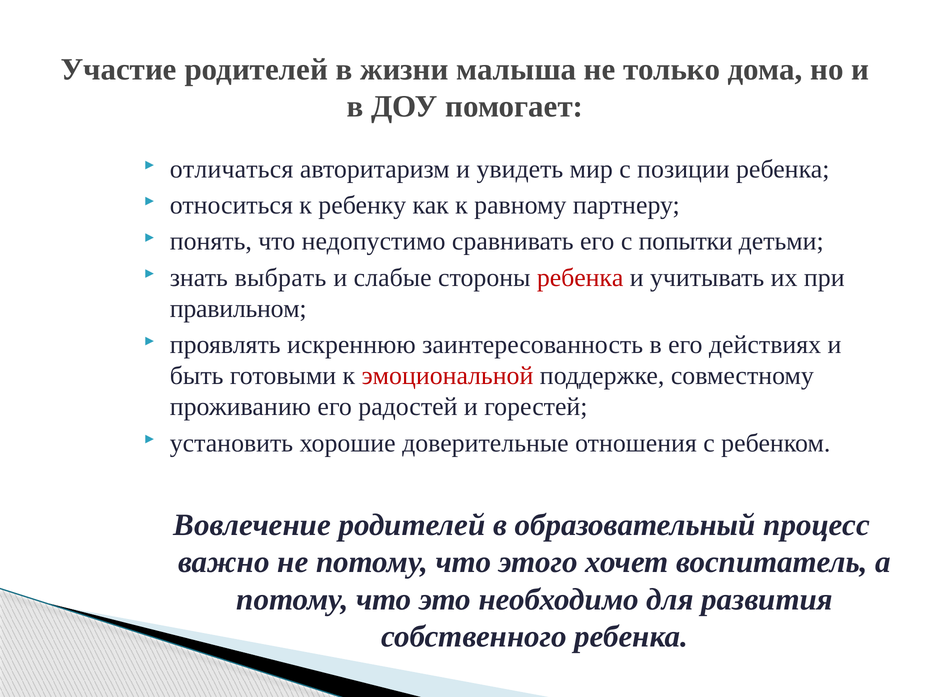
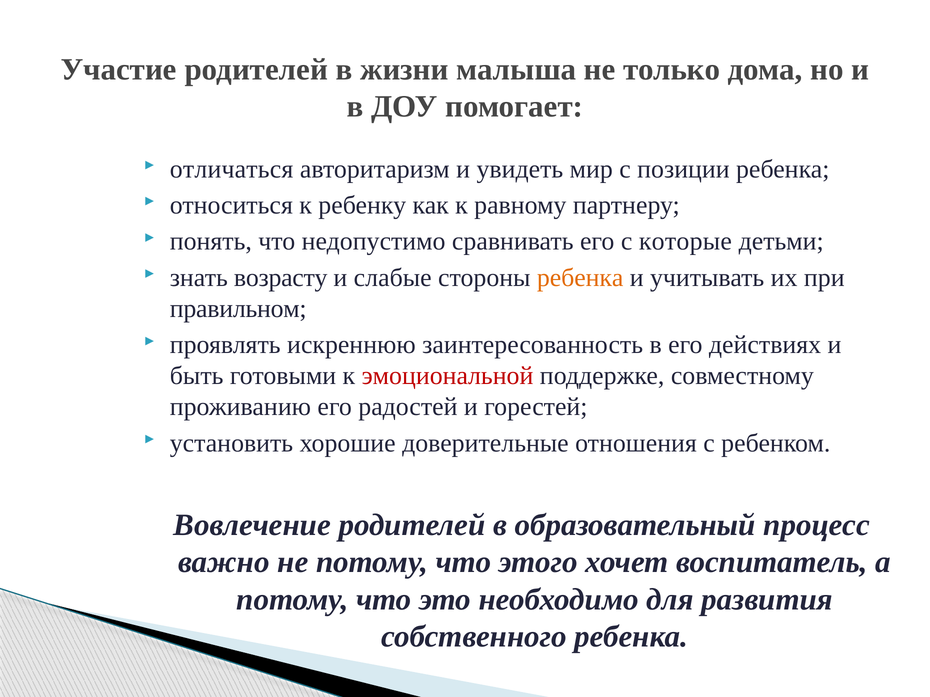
попытки: попытки -> которые
выбрать: выбрать -> возрасту
ребенка at (580, 278) colour: red -> orange
